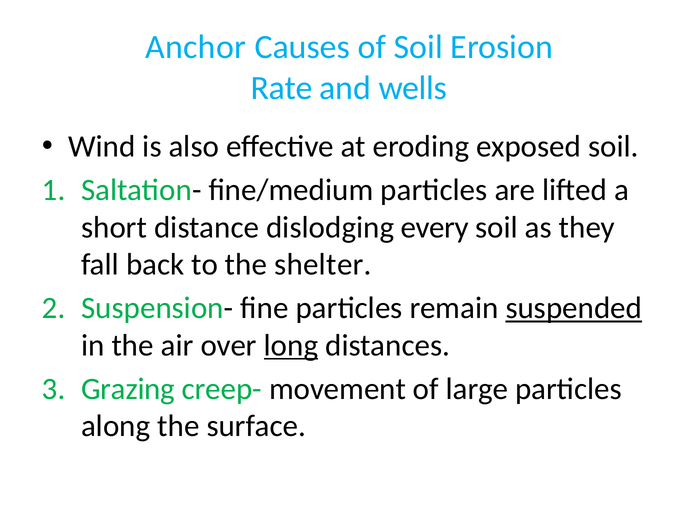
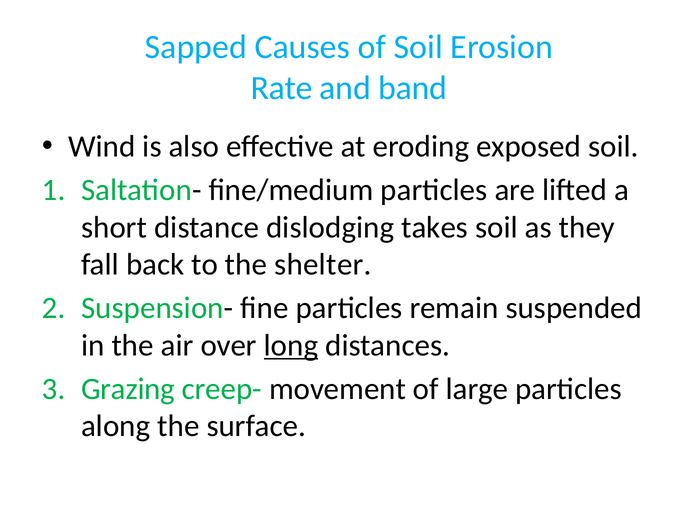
Anchor: Anchor -> Sapped
wells: wells -> band
every: every -> takes
suspended underline: present -> none
